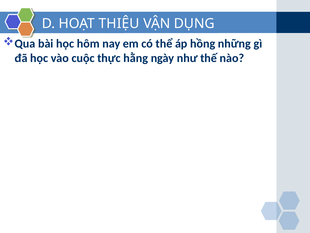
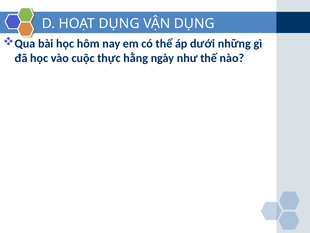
HOẠT THIỆU: THIỆU -> DỤNG
hồng: hồng -> dưới
